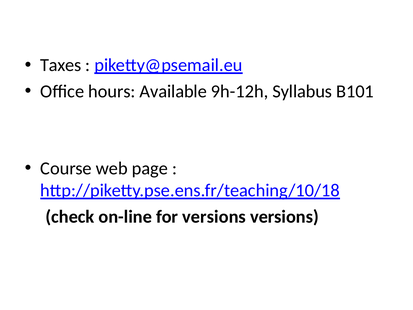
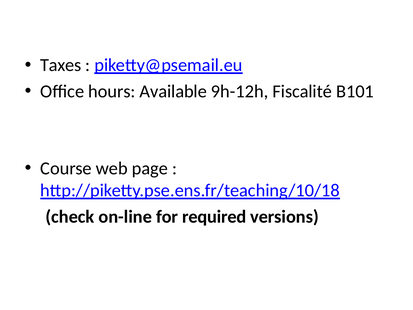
Syllabus: Syllabus -> Fiscalité
for versions: versions -> required
